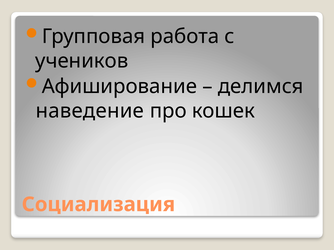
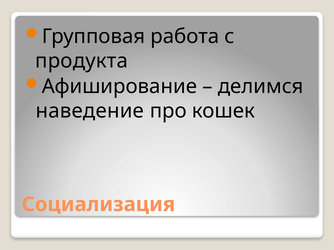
учеников: учеников -> продукта
